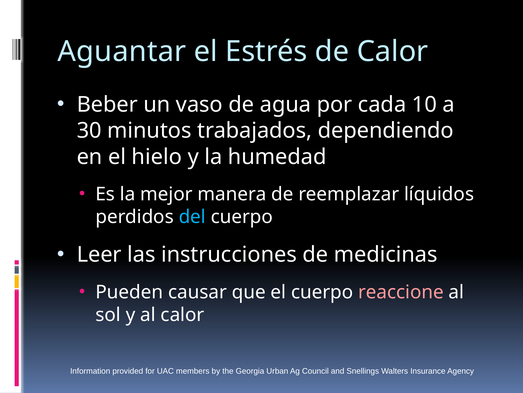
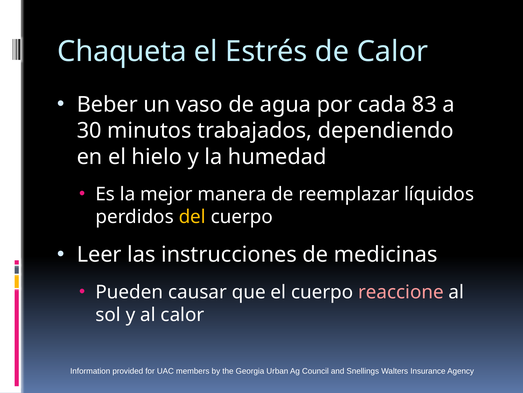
Aguantar: Aguantar -> Chaqueta
10: 10 -> 83
del colour: light blue -> yellow
